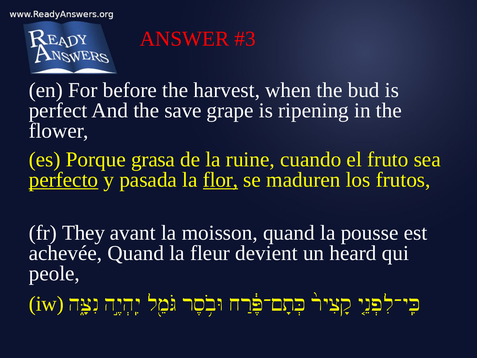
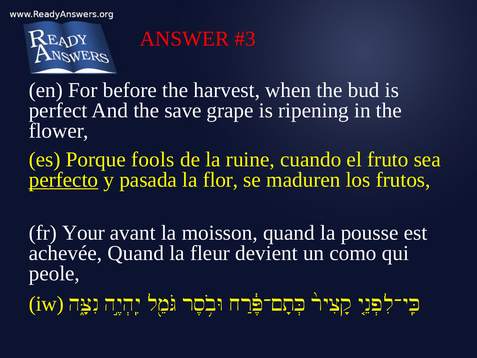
grasa: grasa -> fools
flor underline: present -> none
They: They -> Your
heard: heard -> como
